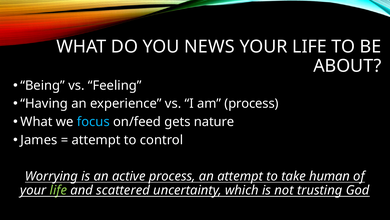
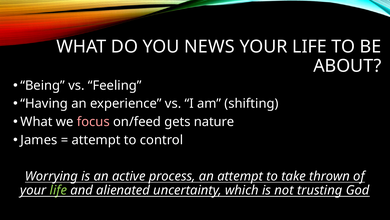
am process: process -> shifting
focus colour: light blue -> pink
human: human -> thrown
scattered: scattered -> alienated
